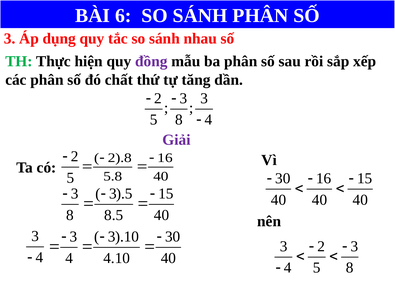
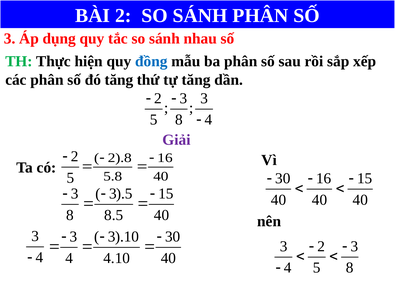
BÀI 6: 6 -> 2
đồng colour: purple -> blue
đó chất: chất -> tăng
